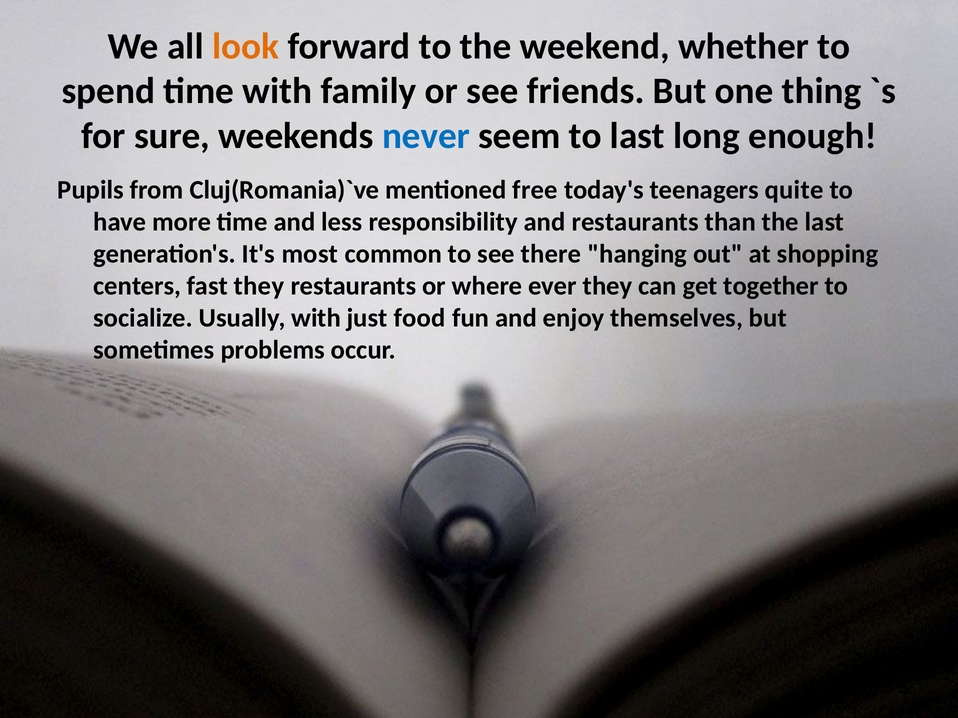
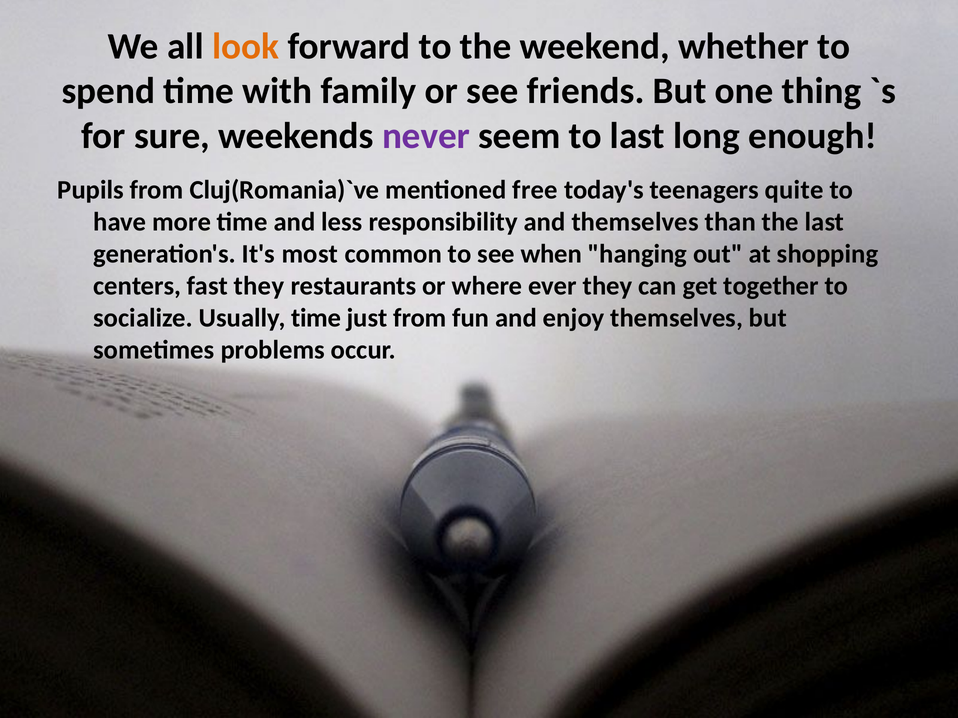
never colour: blue -> purple
and restaurants: restaurants -> themselves
there: there -> when
Usually with: with -> time
just food: food -> from
